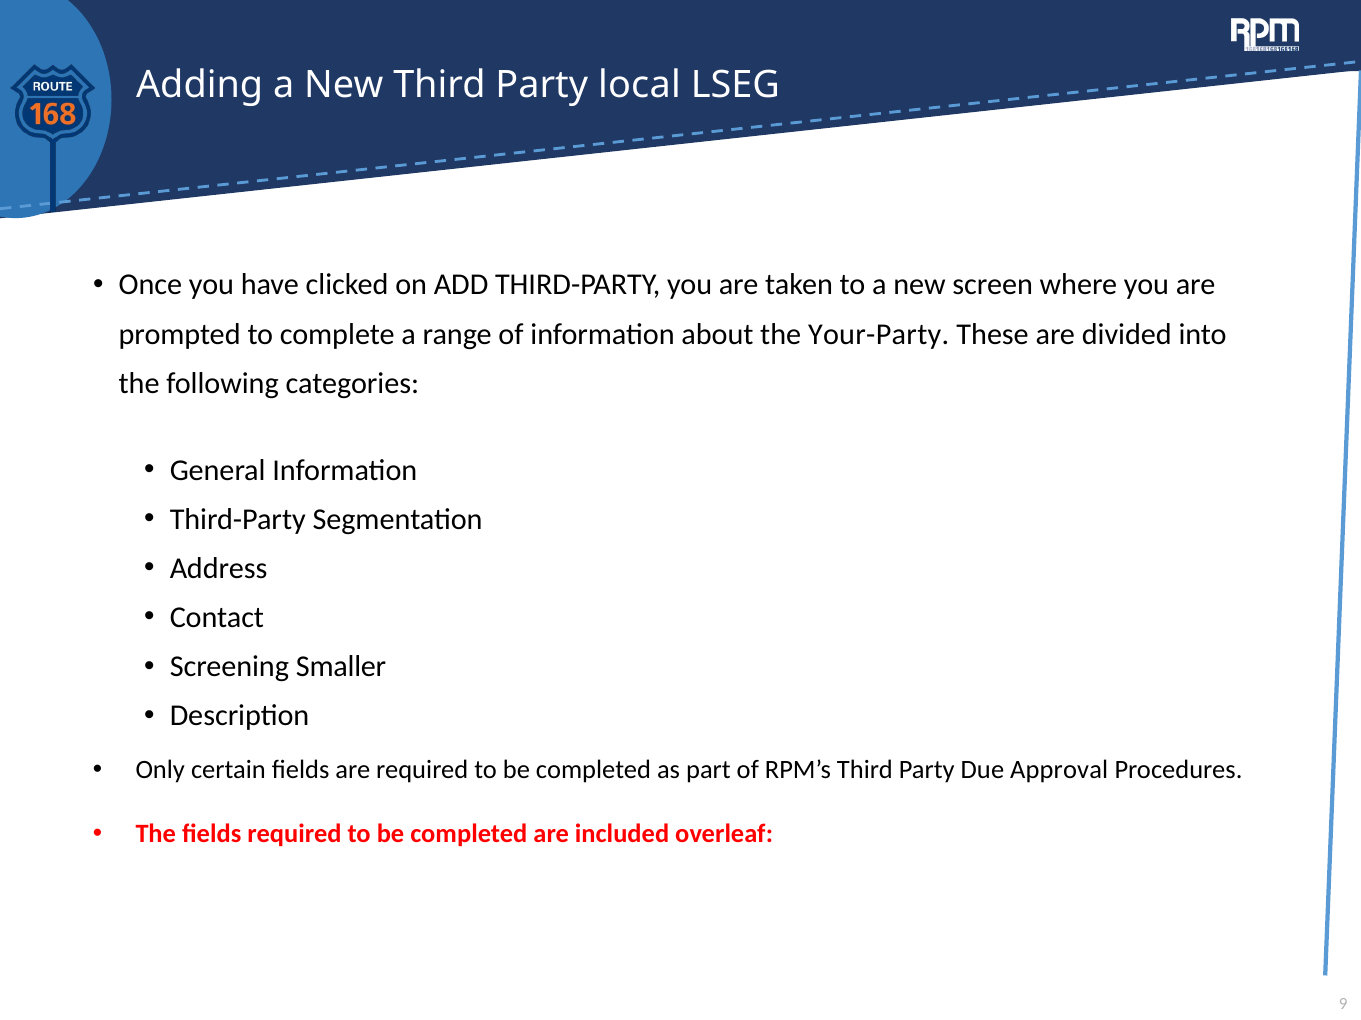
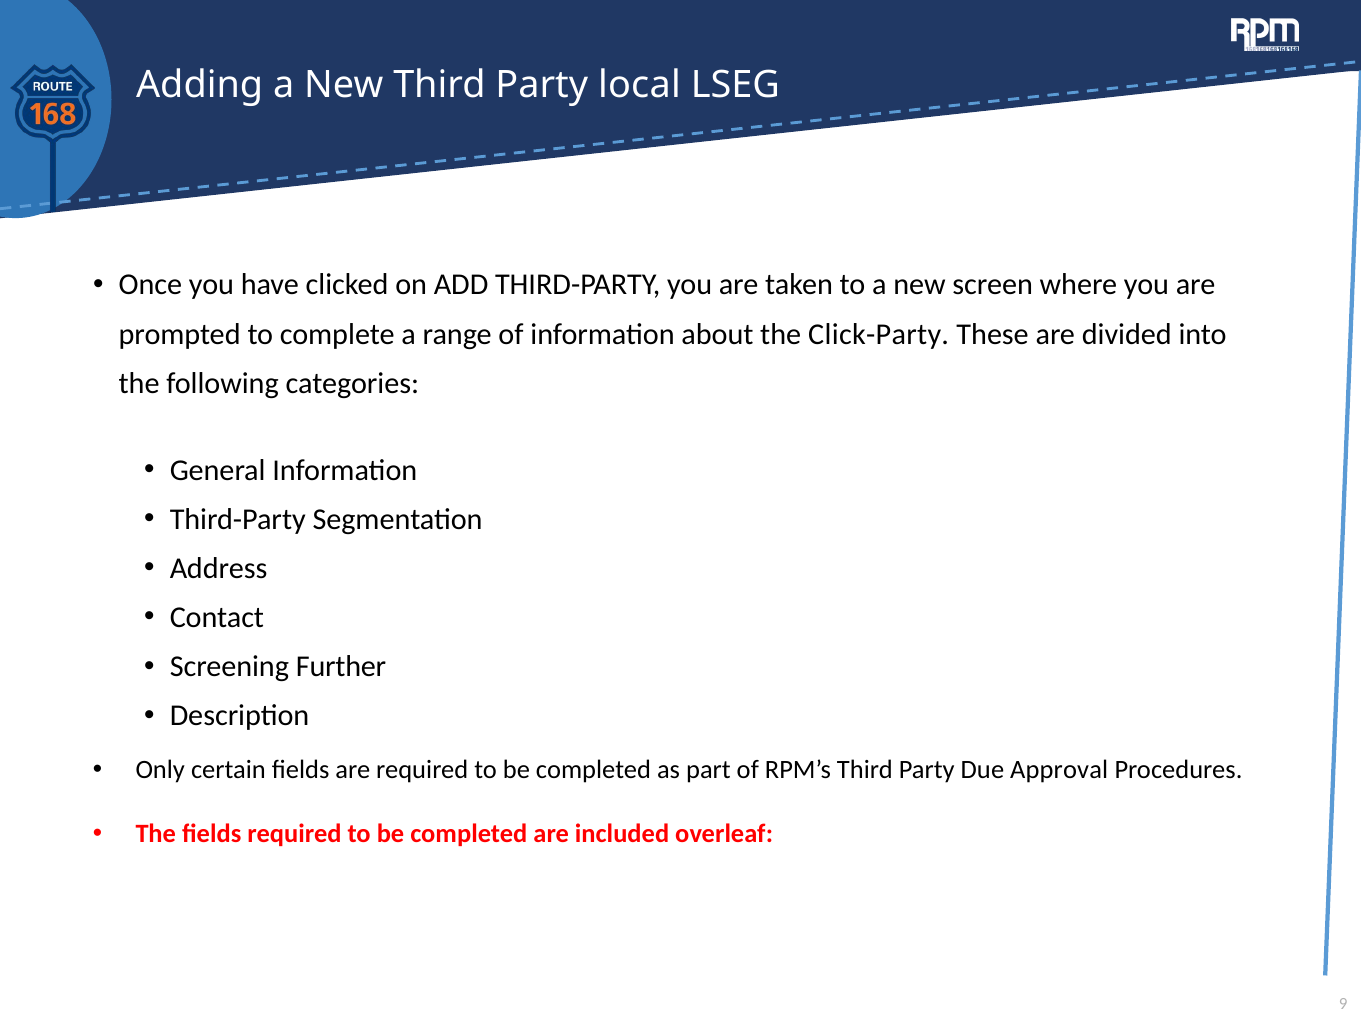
Your-Party: Your-Party -> Click-Party
Smaller: Smaller -> Further
